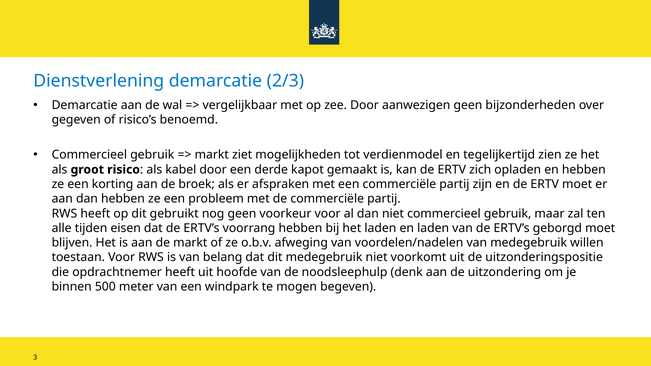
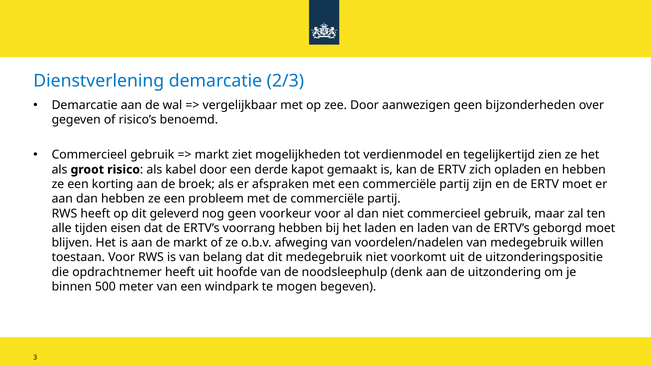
gebruikt: gebruikt -> geleverd
